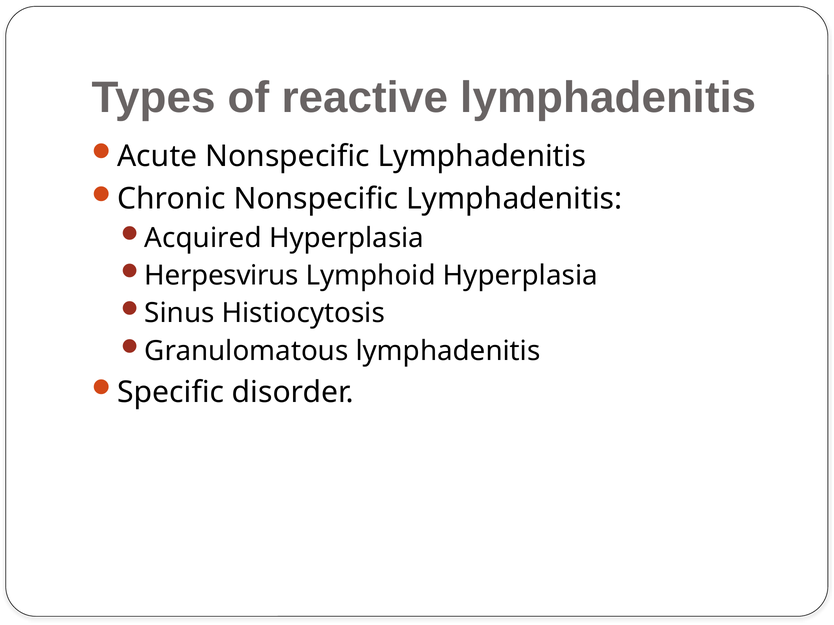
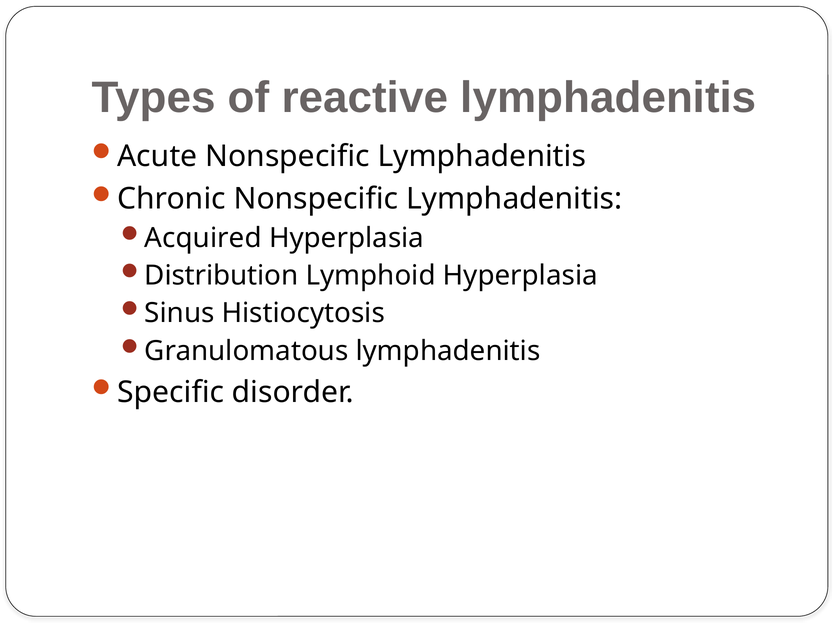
Herpesvirus: Herpesvirus -> Distribution
